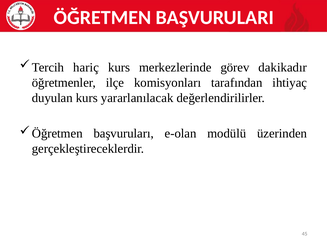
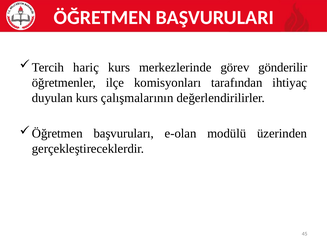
dakikadır: dakikadır -> gönderilir
yararlanılacak: yararlanılacak -> çalışmalarının
